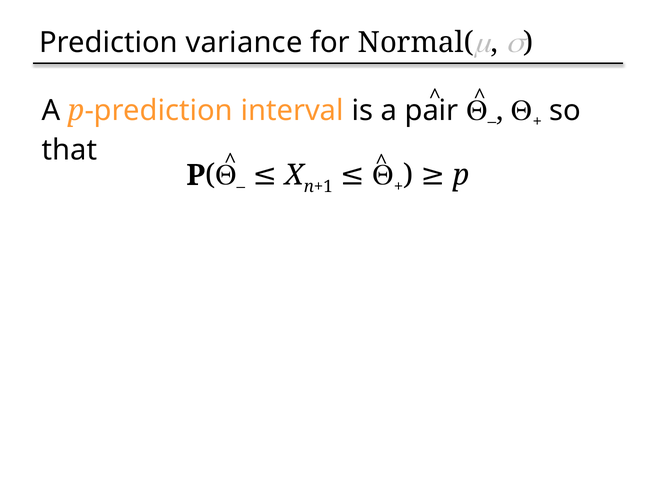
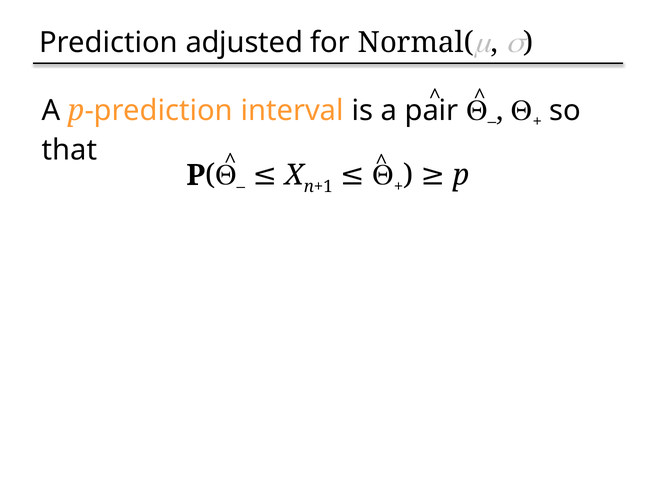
variance: variance -> adjusted
